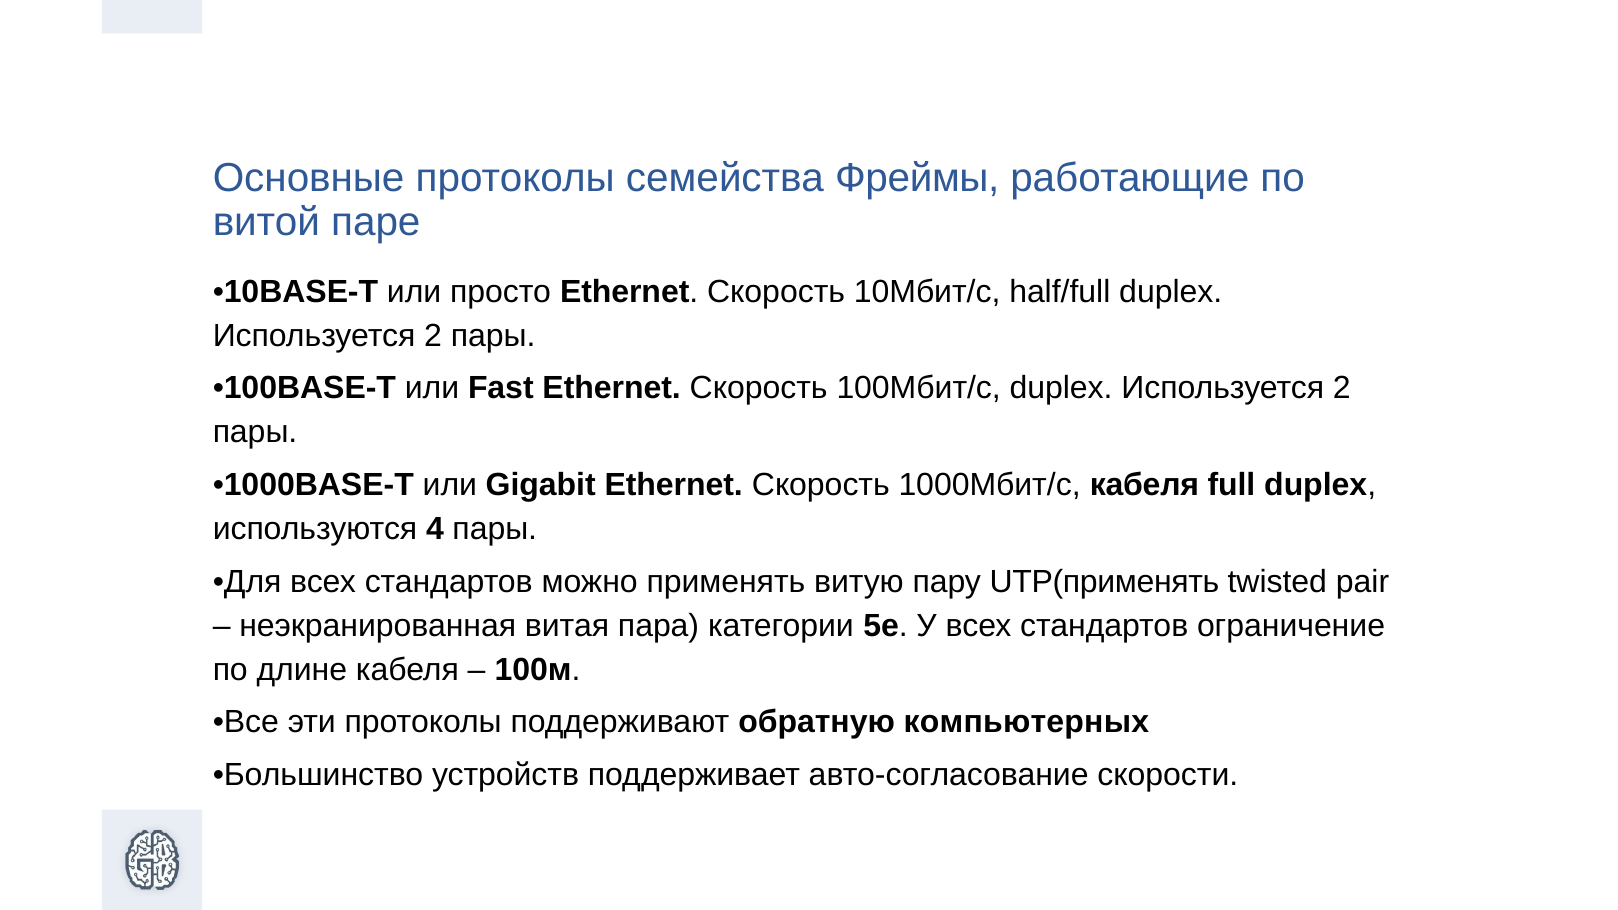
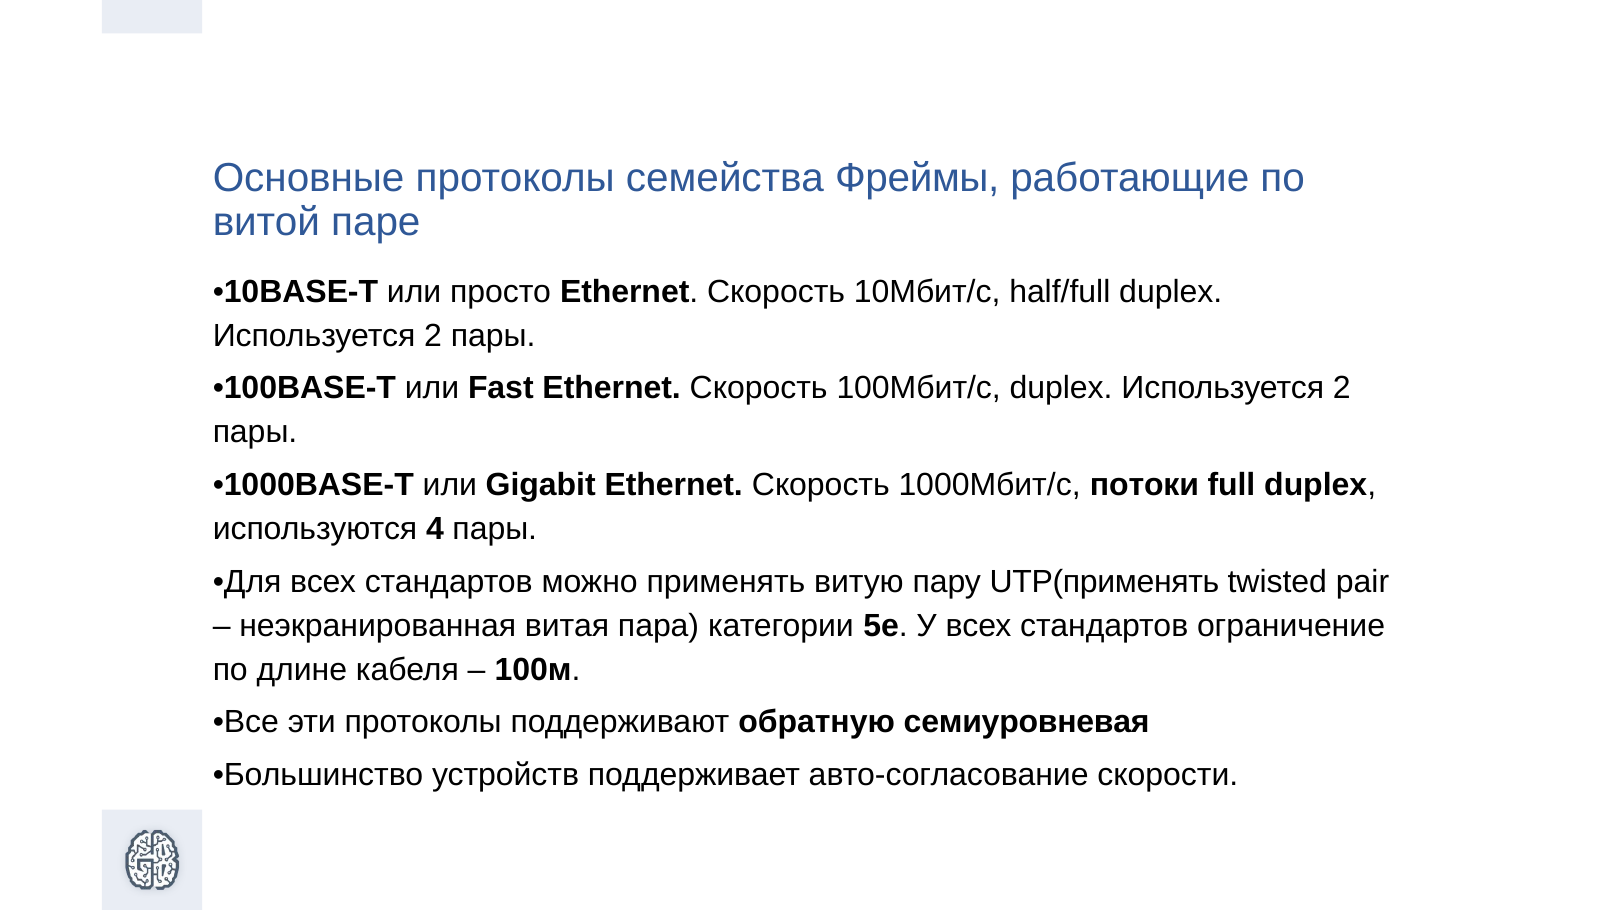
1000Мбит/с кабеля: кабеля -> потоки
компьютерных: компьютерных -> семиуровневая
